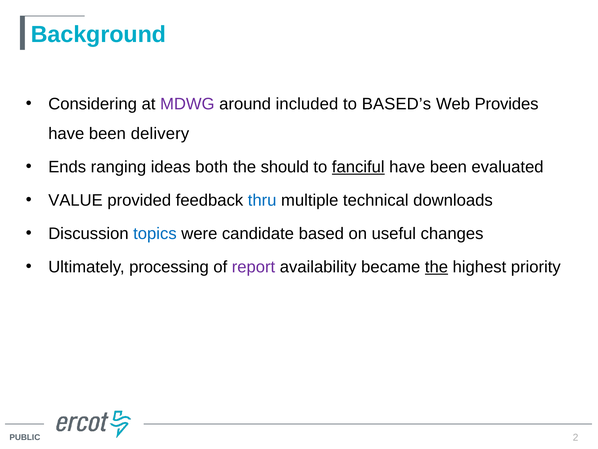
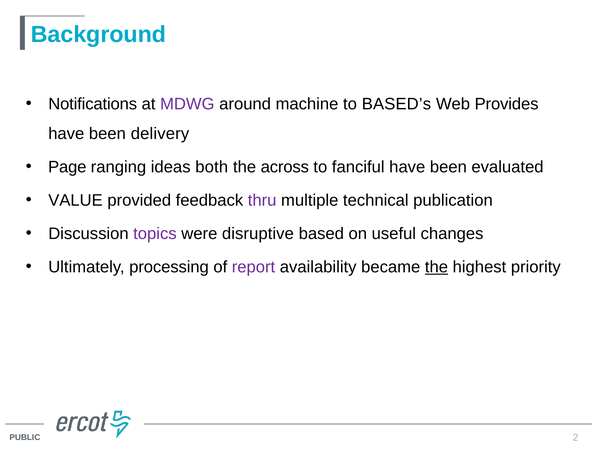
Considering: Considering -> Notifications
included: included -> machine
Ends: Ends -> Page
should: should -> across
fanciful underline: present -> none
thru colour: blue -> purple
downloads: downloads -> publication
topics colour: blue -> purple
candidate: candidate -> disruptive
